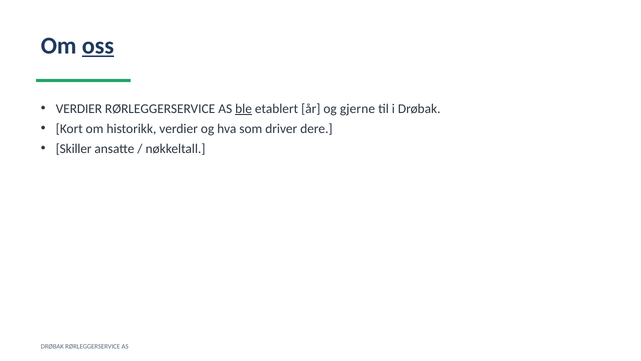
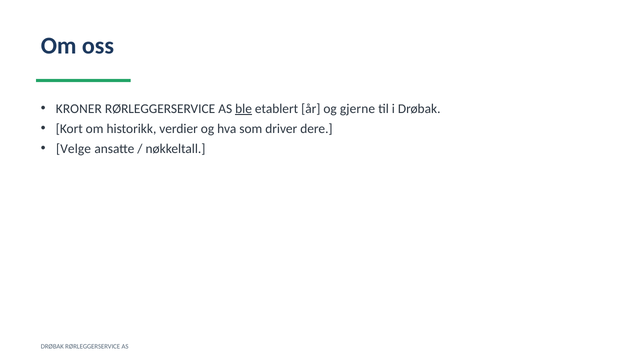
oss underline: present -> none
VERDIER at (79, 109): VERDIER -> KRONER
Skiller: Skiller -> Velge
